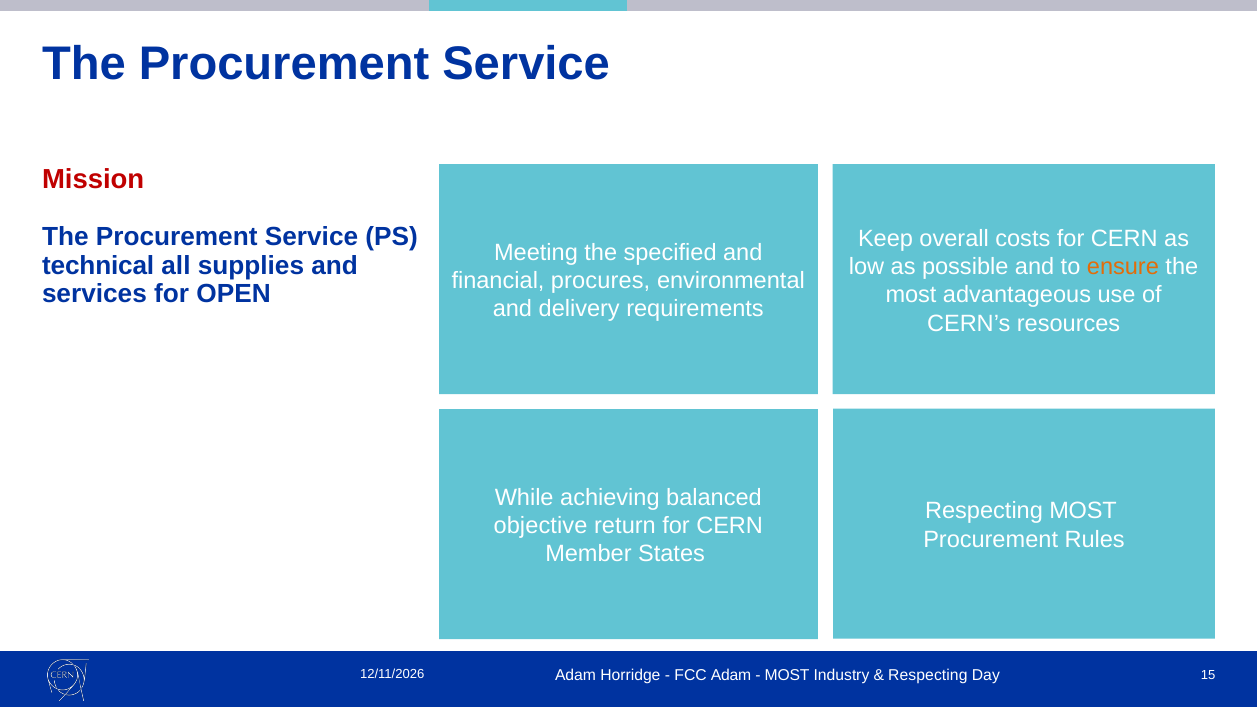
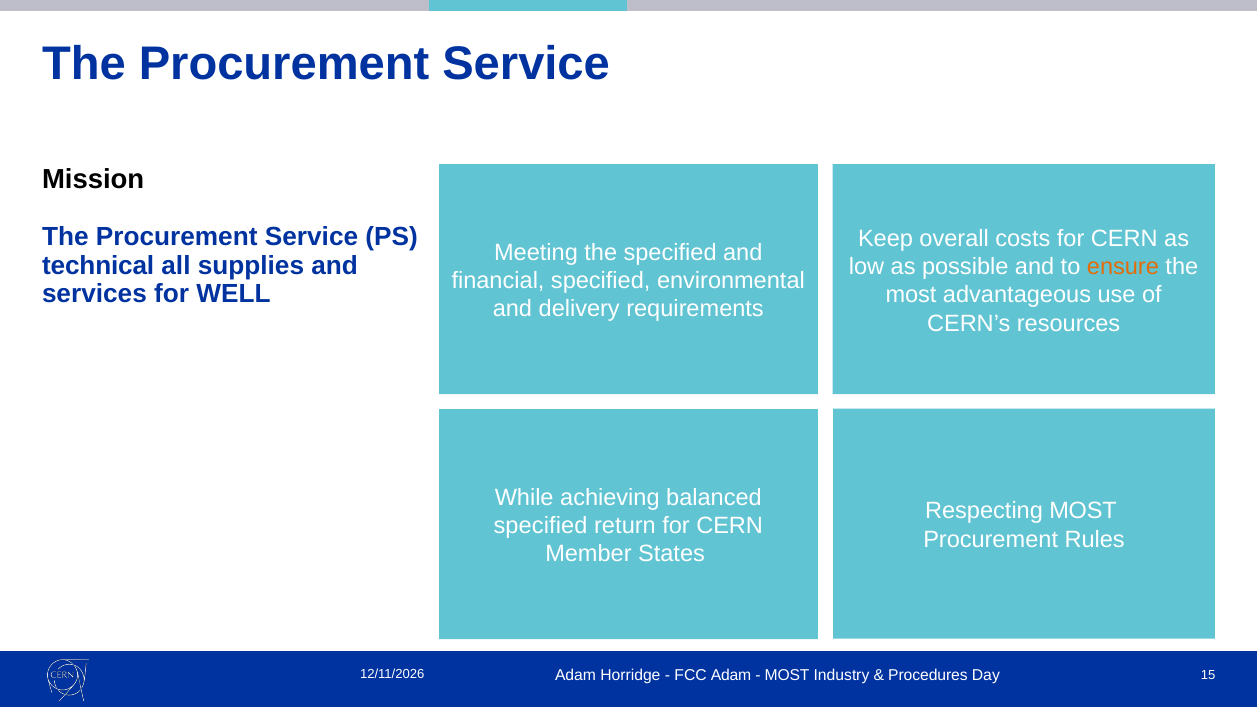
Mission colour: red -> black
financial procures: procures -> specified
OPEN: OPEN -> WELL
objective at (541, 526): objective -> specified
Respecting at (928, 675): Respecting -> Procedures
